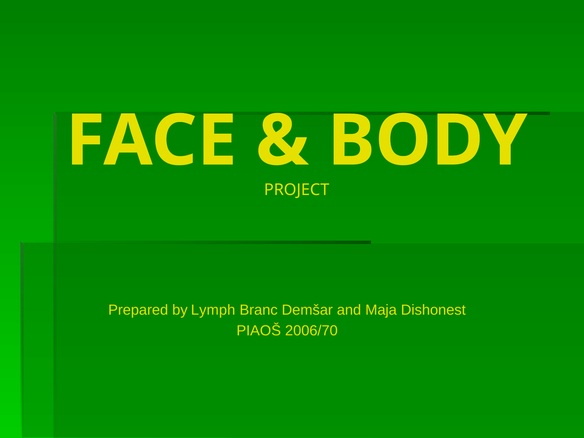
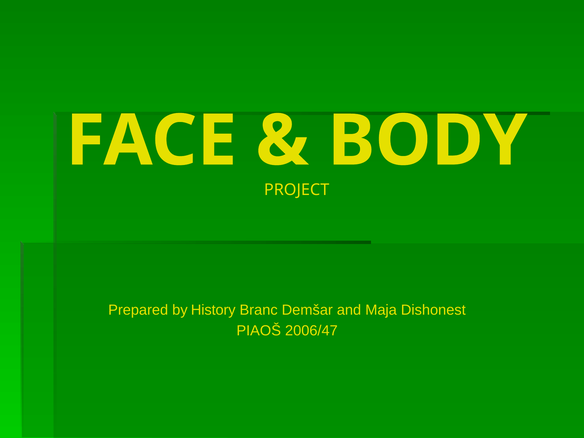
Lymph: Lymph -> History
2006/70: 2006/70 -> 2006/47
